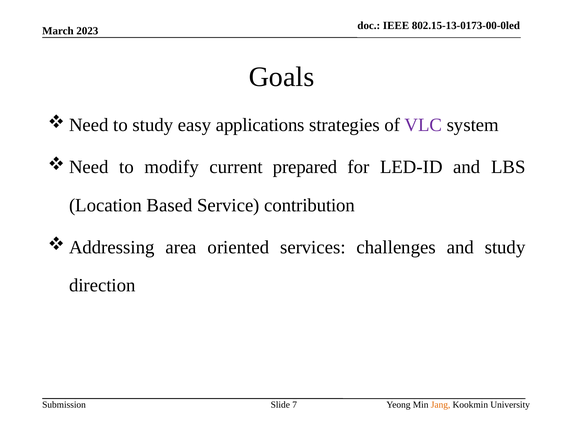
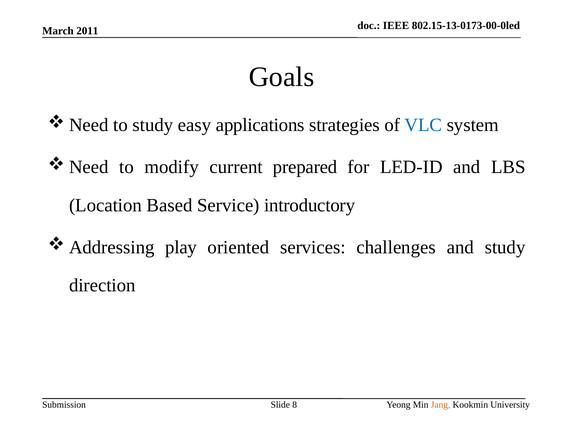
2023: 2023 -> 2011
VLC colour: purple -> blue
contribution: contribution -> introductory
area: area -> play
7: 7 -> 8
